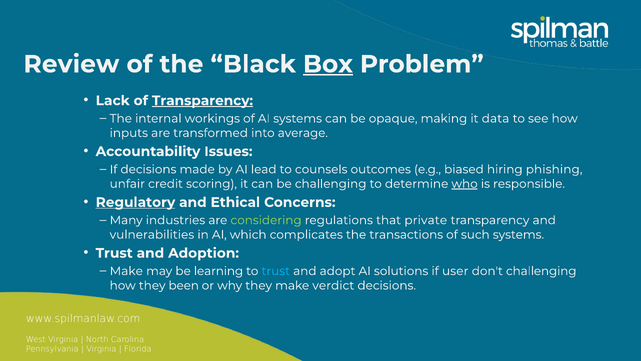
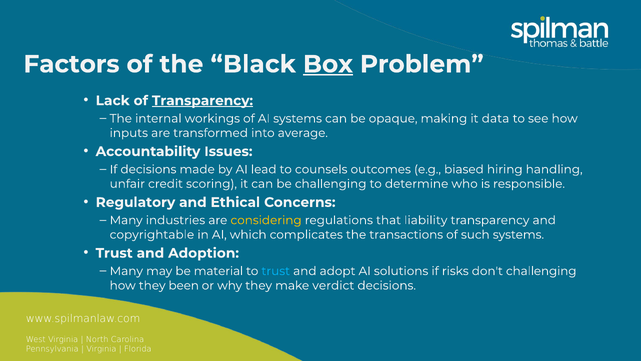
Review: Review -> Factors
phishing: phishing -> handling
who underline: present -> none
Regulatory underline: present -> none
considering colour: light green -> yellow
private: private -> liability
vulnerabilities: vulnerabilities -> copyrightable
Make at (126, 271): Make -> Many
learning: learning -> material
user: user -> risks
